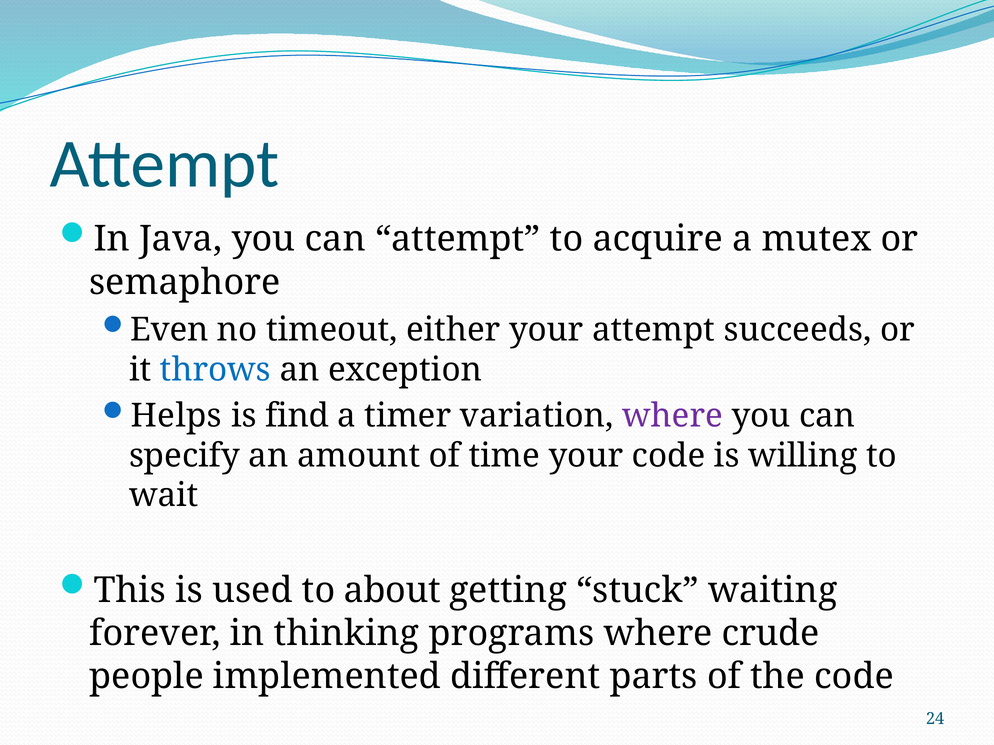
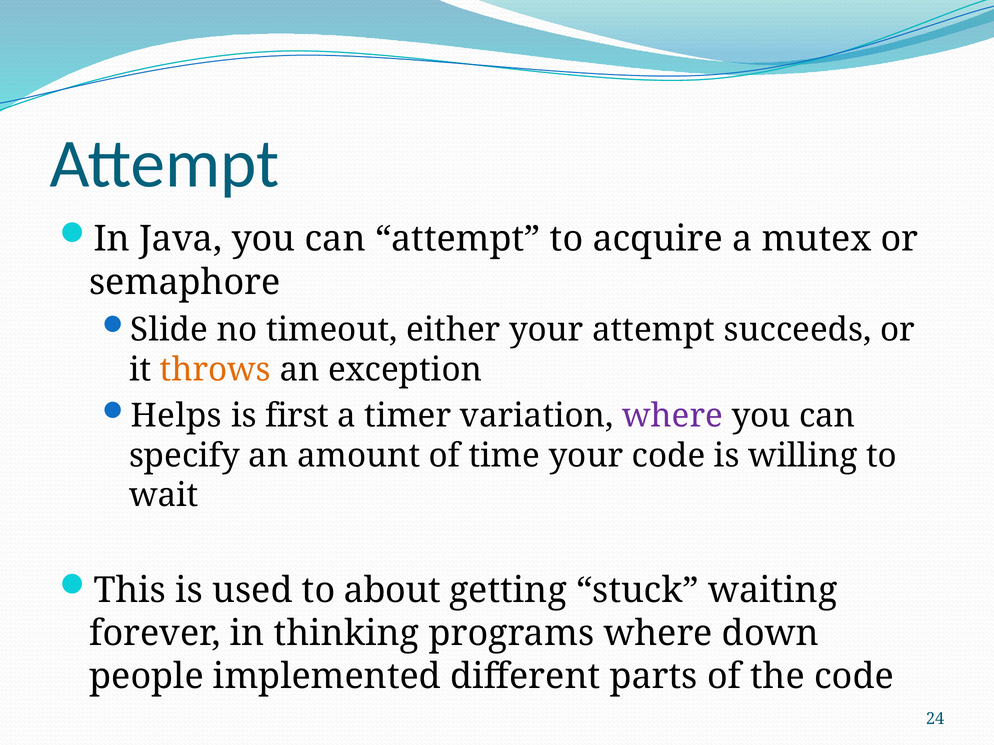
Even: Even -> Slide
throws colour: blue -> orange
find: find -> first
crude: crude -> down
